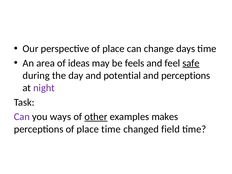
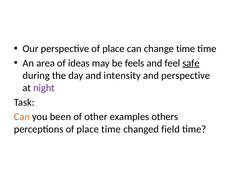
change days: days -> time
potential: potential -> intensity
and perceptions: perceptions -> perspective
Can at (22, 117) colour: purple -> orange
ways: ways -> been
other underline: present -> none
makes: makes -> others
